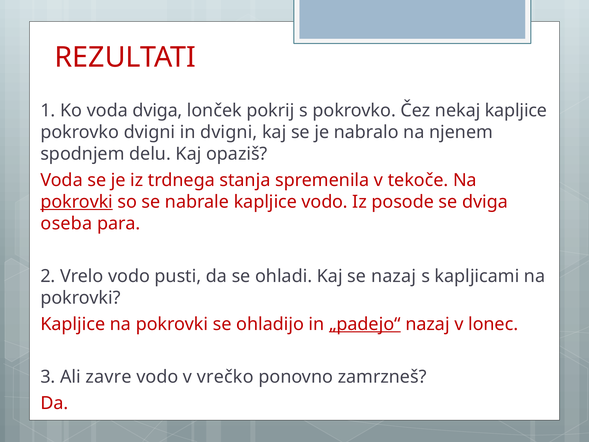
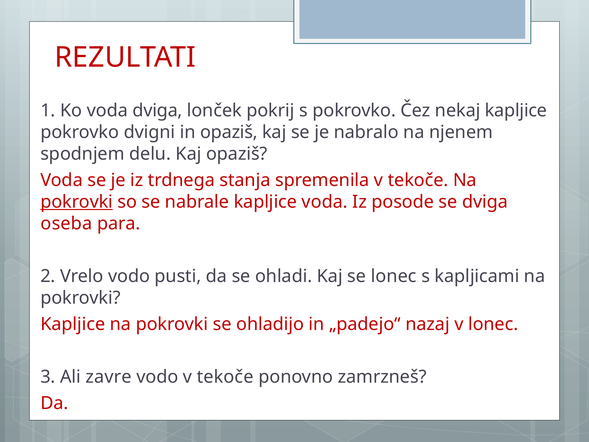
in dvigni: dvigni -> opaziš
kapljice vodo: vodo -> voda
se nazaj: nazaj -> lonec
„padejo“ underline: present -> none
vodo v vrečko: vrečko -> tekoče
